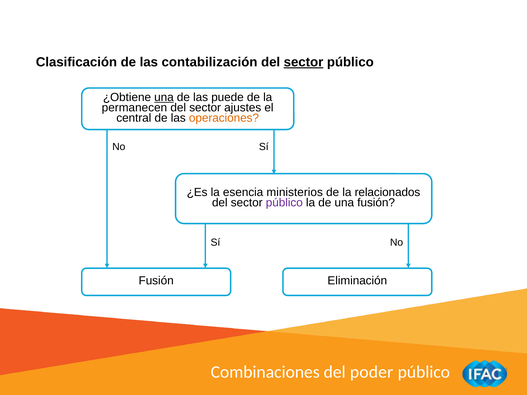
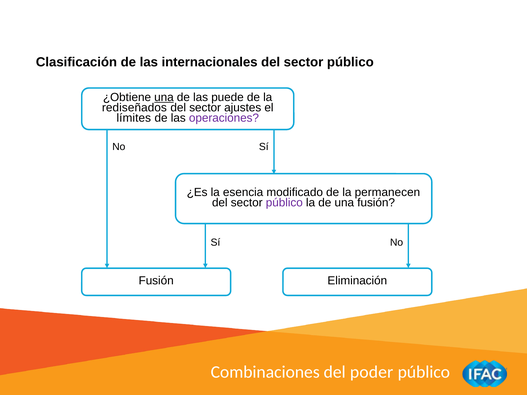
contabilización: contabilización -> internacionales
sector at (304, 62) underline: present -> none
permanecen: permanecen -> rediseñados
central: central -> límites
operaciones colour: orange -> purple
ministerios: ministerios -> modificado
relacionados: relacionados -> permanecen
